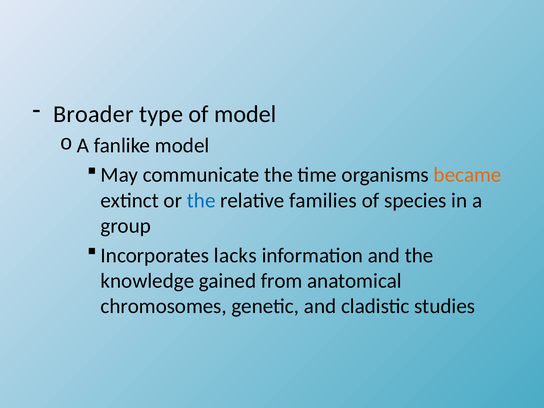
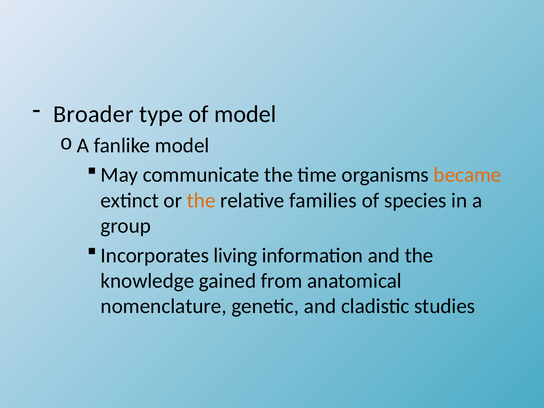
the at (201, 200) colour: blue -> orange
lacks: lacks -> living
chromosomes: chromosomes -> nomenclature
